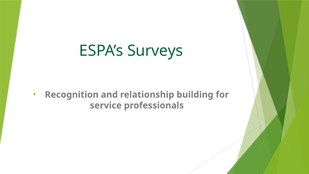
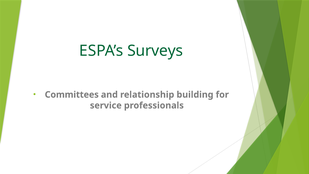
Recognition: Recognition -> Committees
